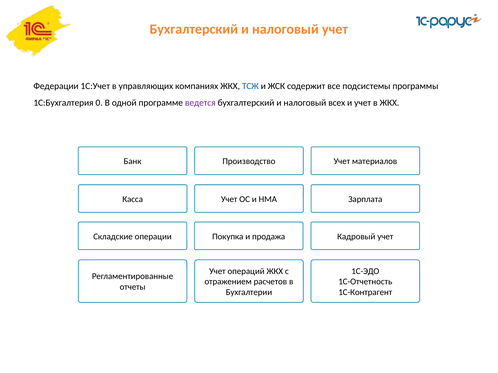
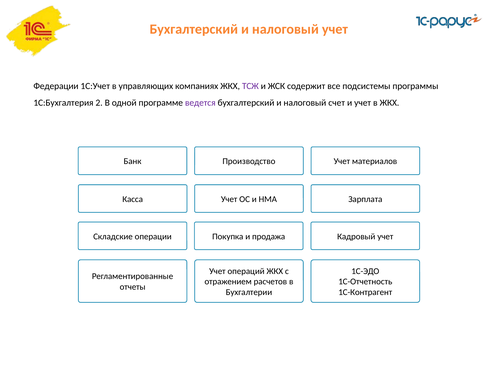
ТСЖ colour: blue -> purple
0: 0 -> 2
всех: всех -> счет
